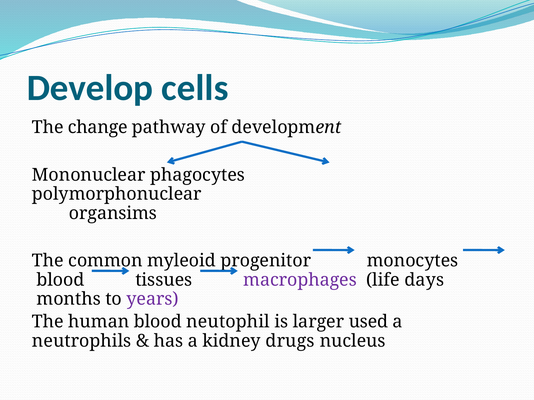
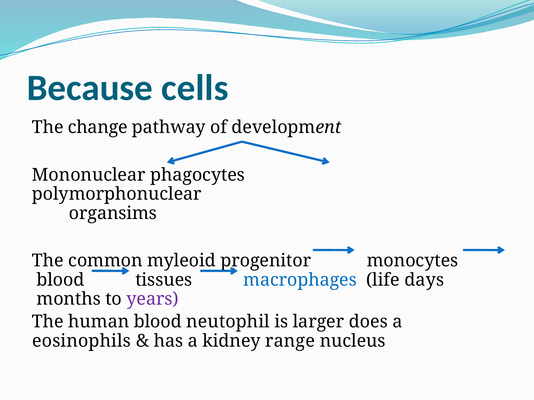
Develop: Develop -> Because
macrophages colour: purple -> blue
used: used -> does
neutrophils: neutrophils -> eosinophils
drugs: drugs -> range
